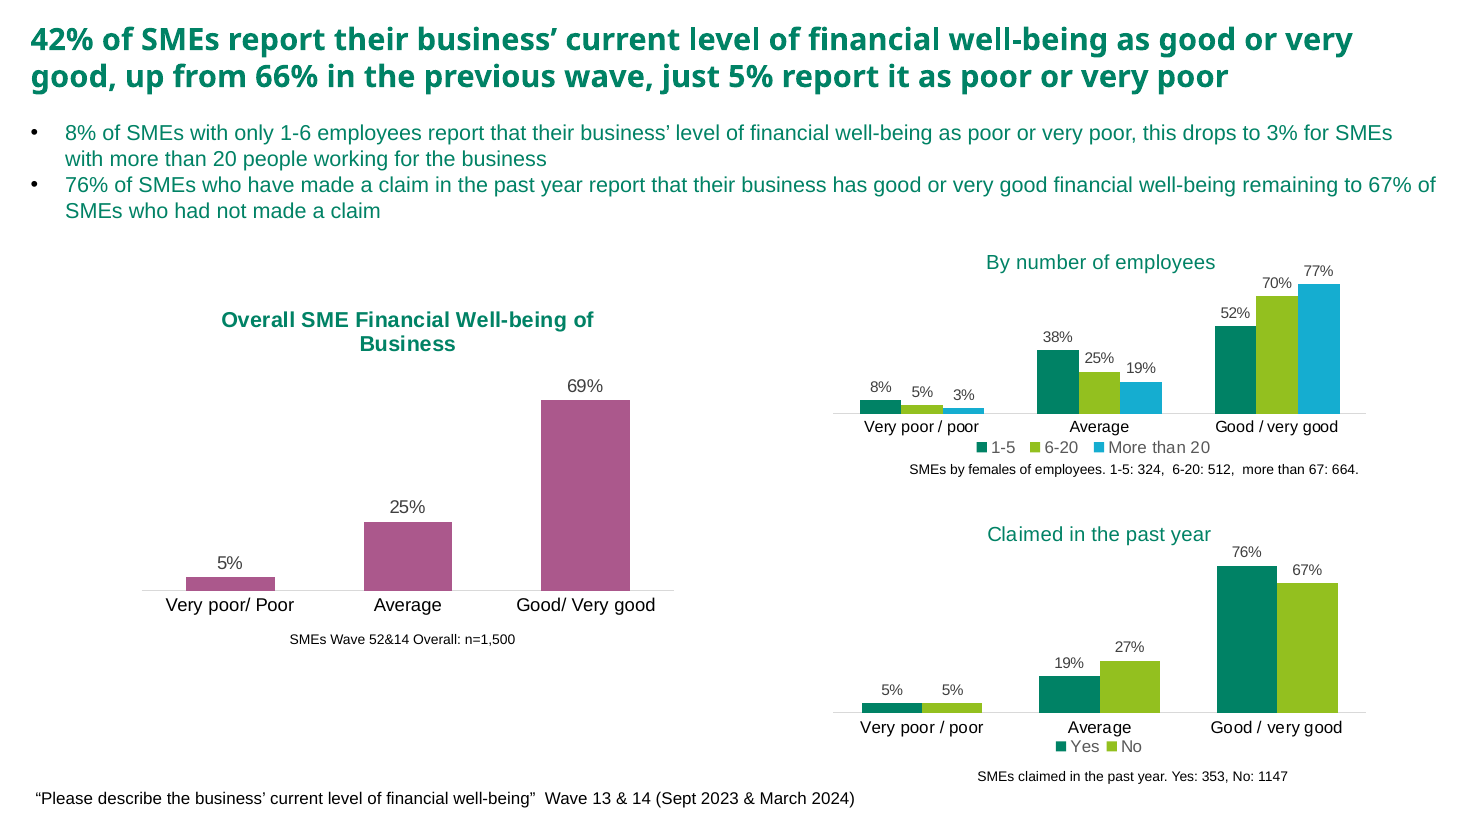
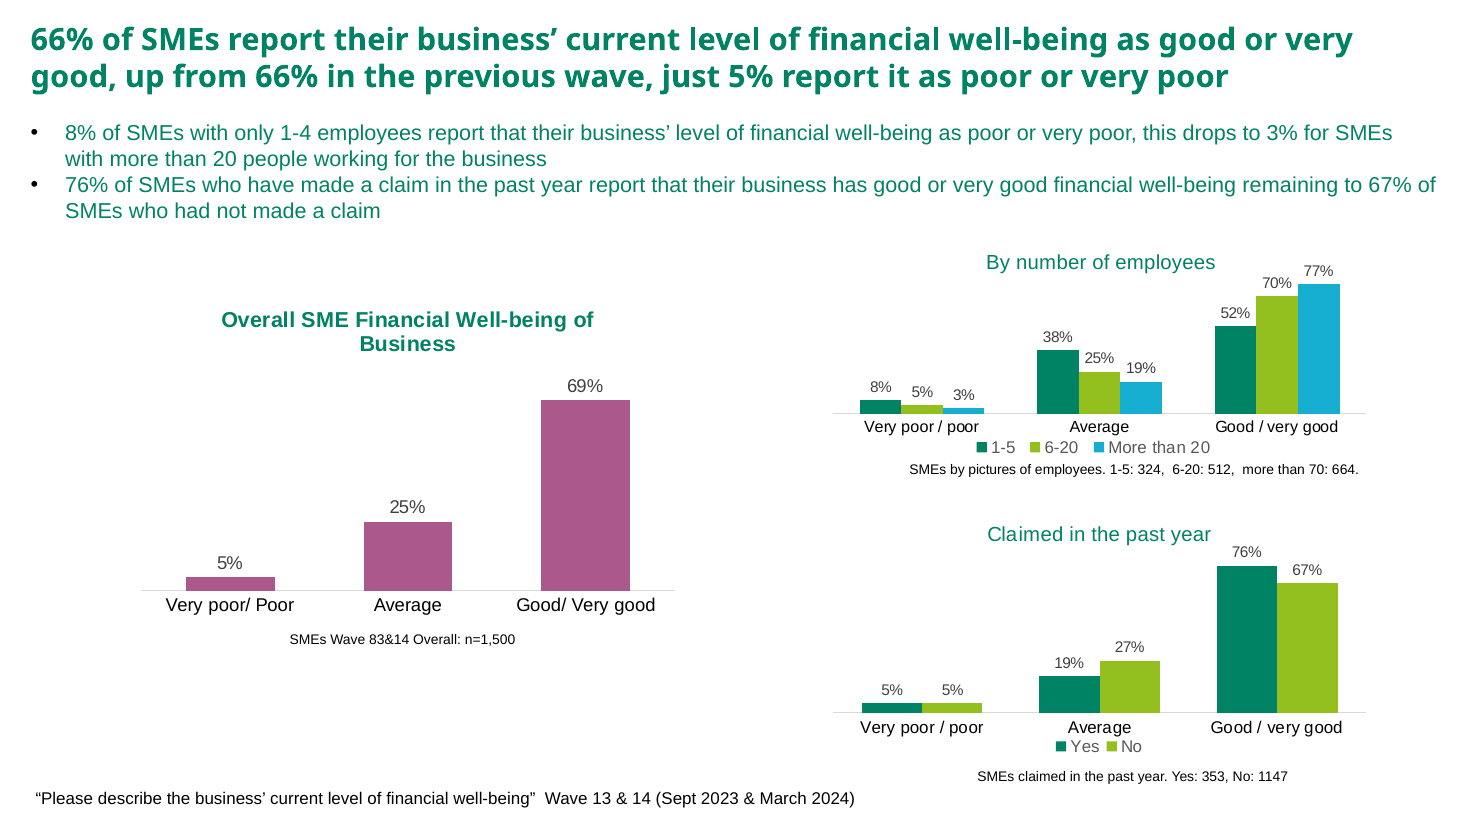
42% at (62, 40): 42% -> 66%
1-6: 1-6 -> 1-4
females: females -> pictures
67: 67 -> 70
52&14: 52&14 -> 83&14
